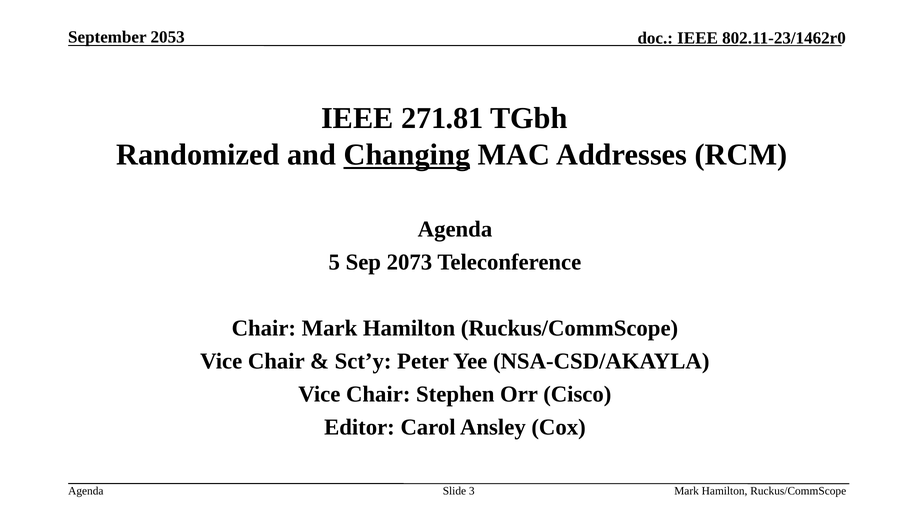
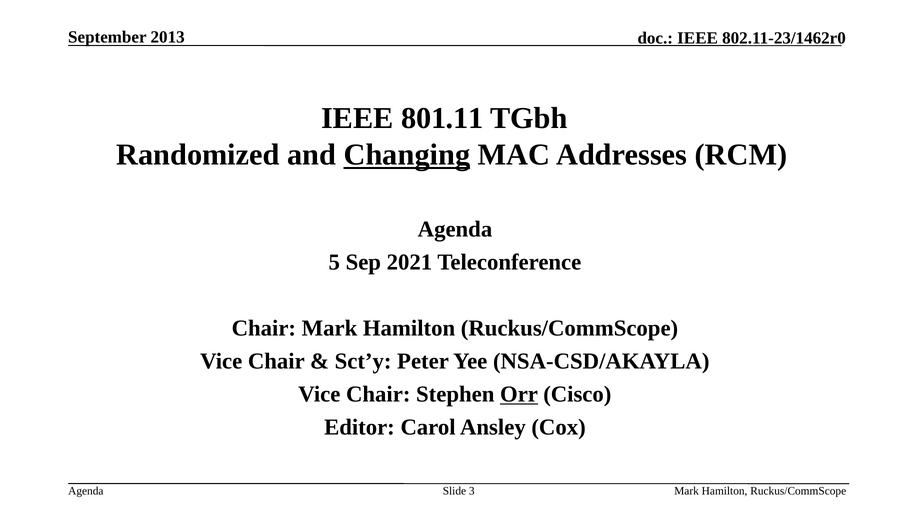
2053: 2053 -> 2013
271.81: 271.81 -> 801.11
2073: 2073 -> 2021
Orr underline: none -> present
